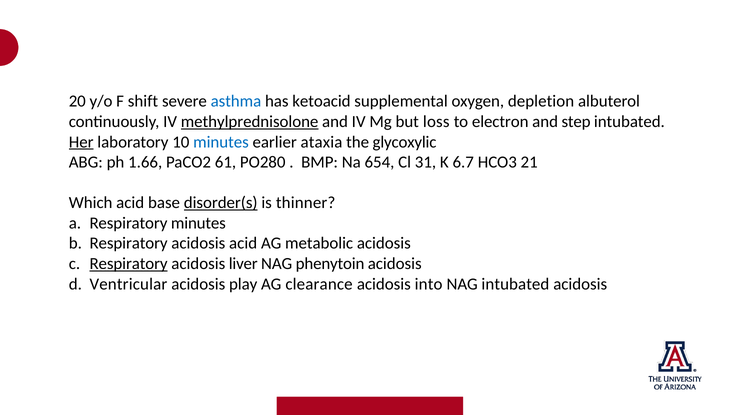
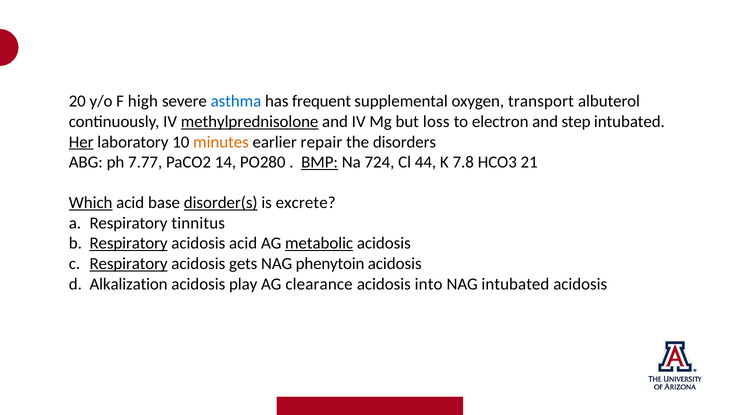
shift: shift -> high
ketoacid: ketoacid -> frequent
depletion: depletion -> transport
minutes at (221, 142) colour: blue -> orange
ataxia: ataxia -> repair
glycoxylic: glycoxylic -> disorders
1.66: 1.66 -> 7.77
61: 61 -> 14
BMP underline: none -> present
654: 654 -> 724
31: 31 -> 44
6.7: 6.7 -> 7.8
Which underline: none -> present
thinner: thinner -> excrete
Respiratory minutes: minutes -> tinnitus
Respiratory at (129, 243) underline: none -> present
metabolic underline: none -> present
liver: liver -> gets
Ventricular: Ventricular -> Alkalization
